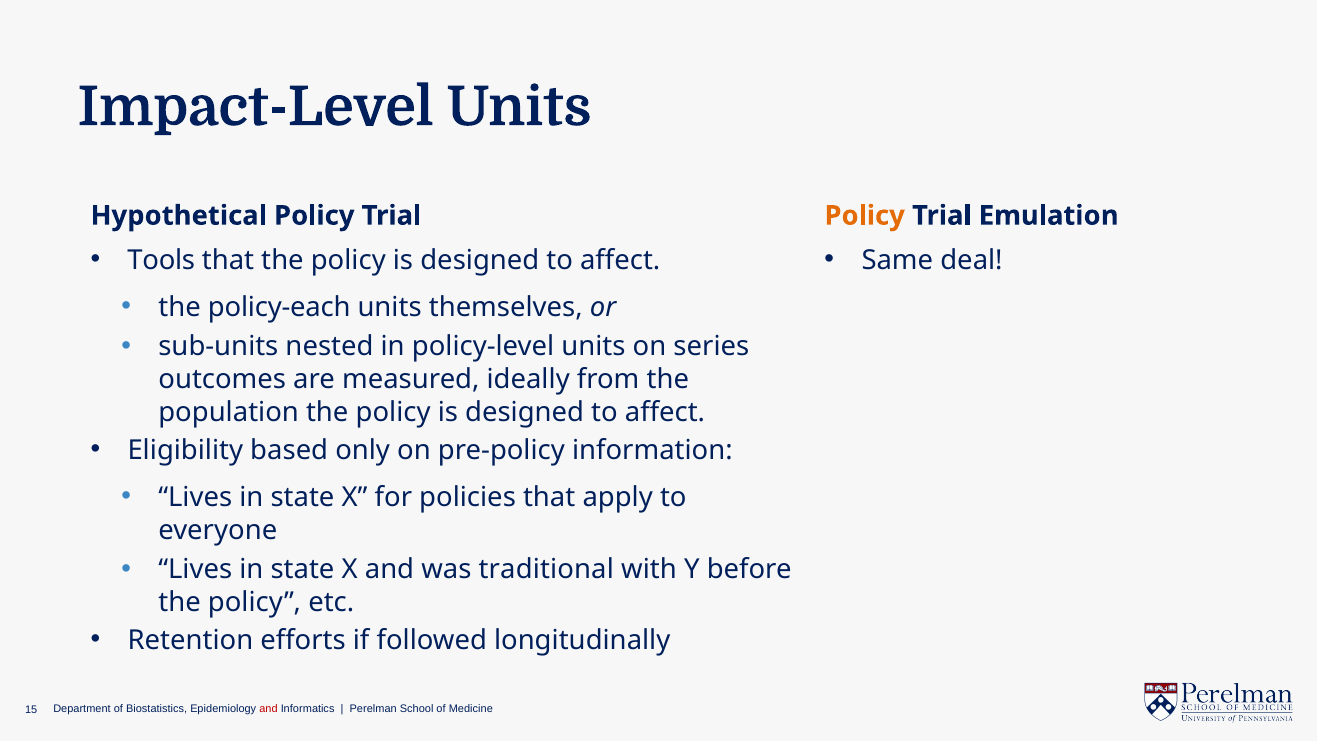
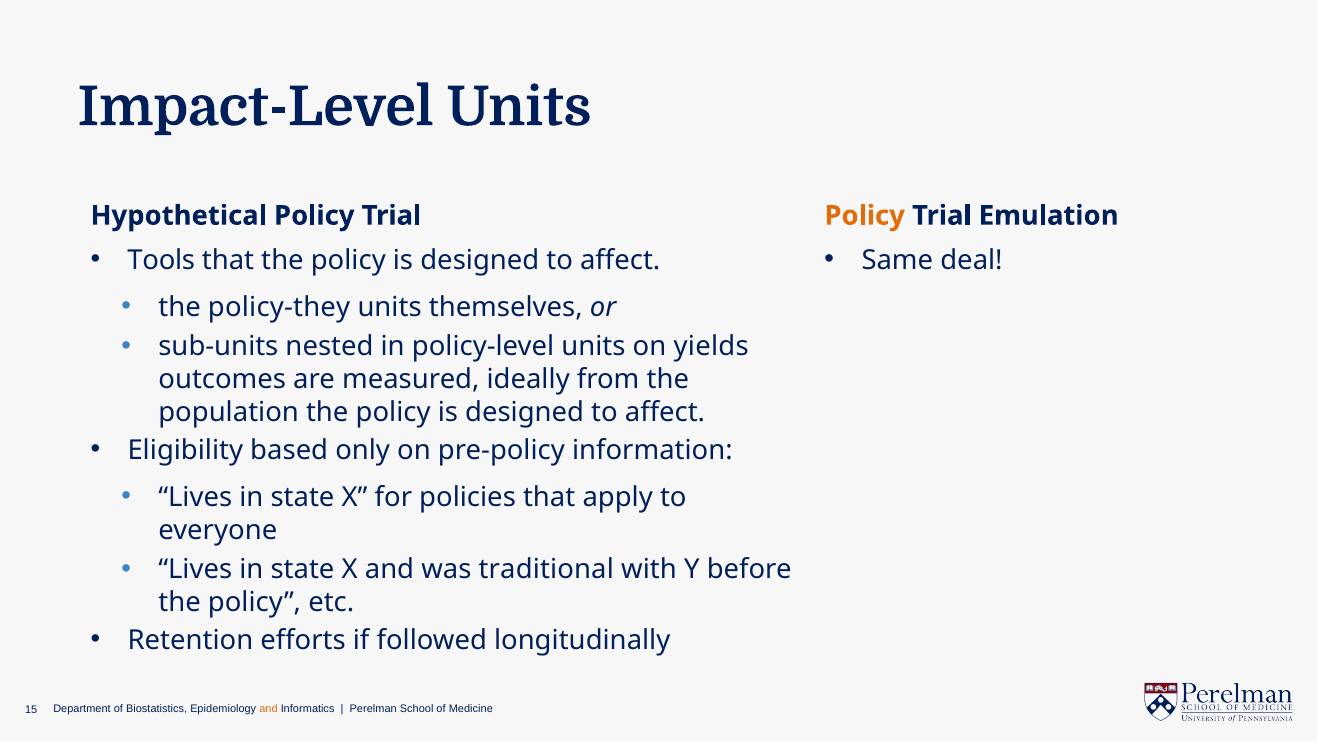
policy-each: policy-each -> policy-they
series: series -> yields
and at (268, 709) colour: red -> orange
